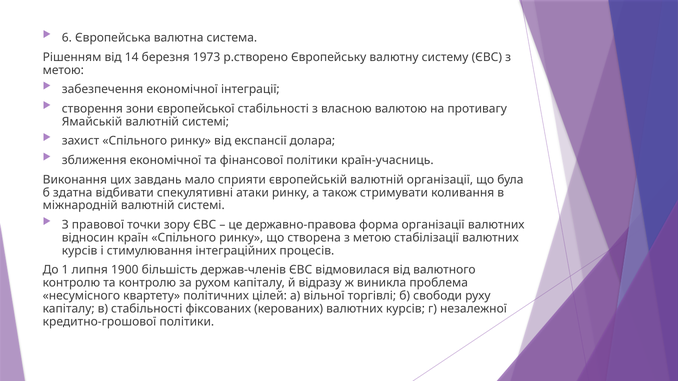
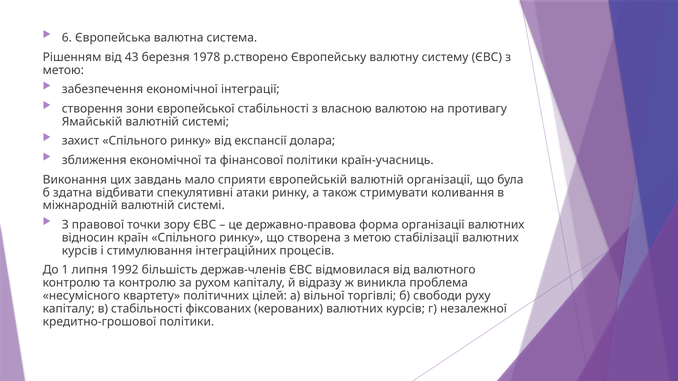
14: 14 -> 43
1973: 1973 -> 1978
1900: 1900 -> 1992
